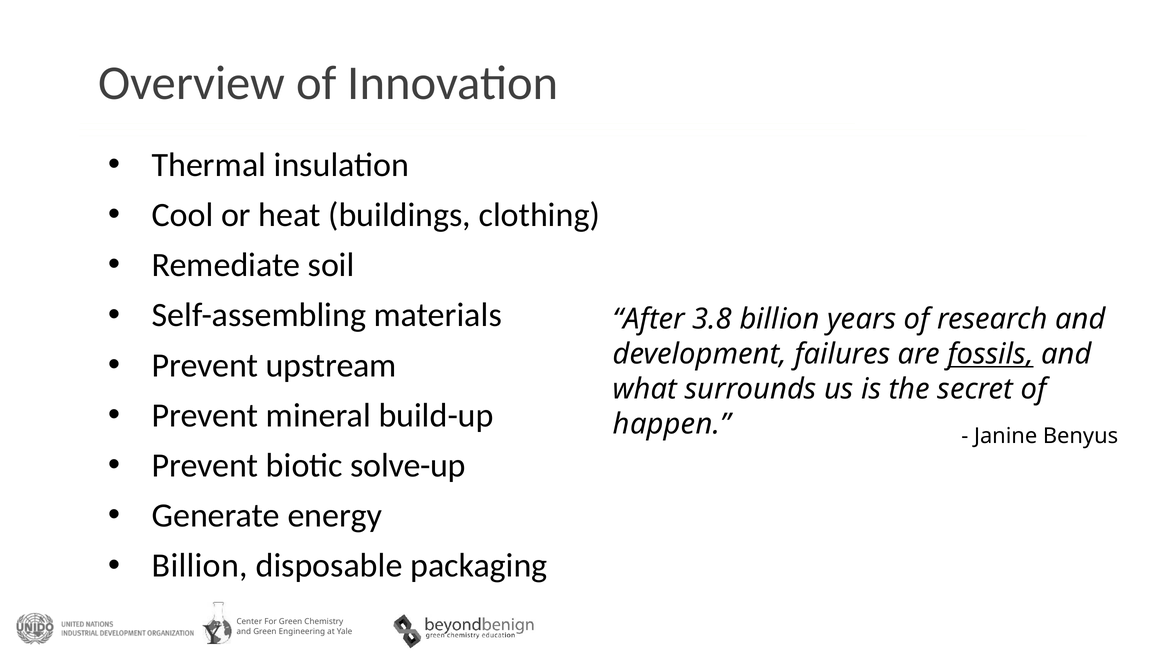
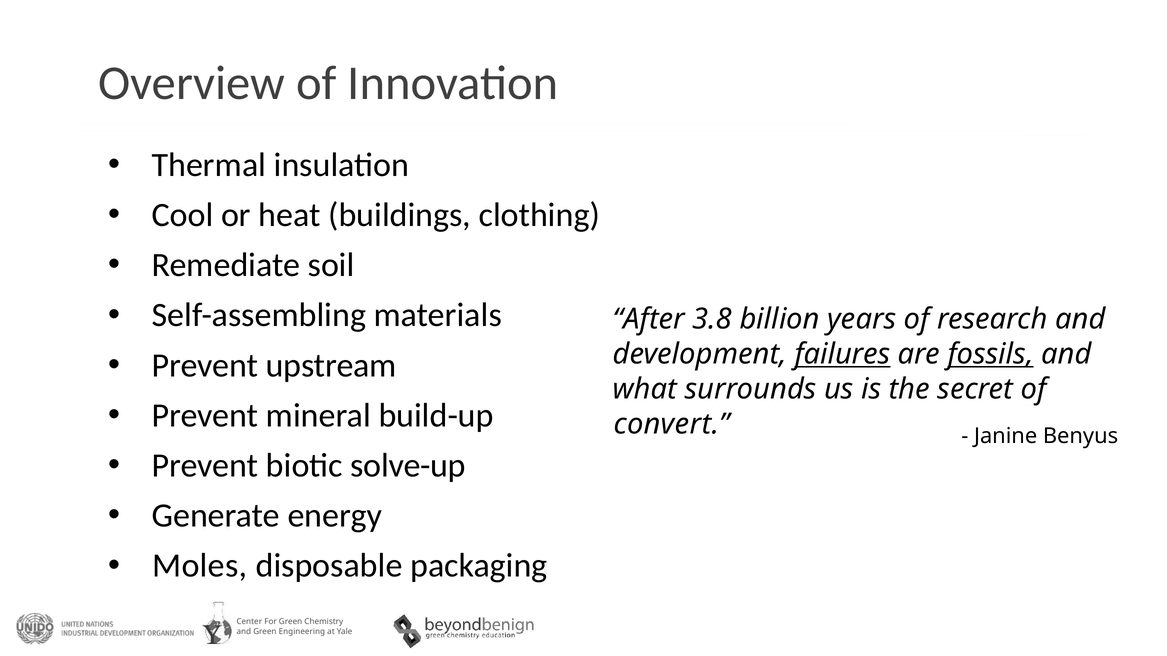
failures underline: none -> present
happen: happen -> convert
Billion at (200, 566): Billion -> Moles
